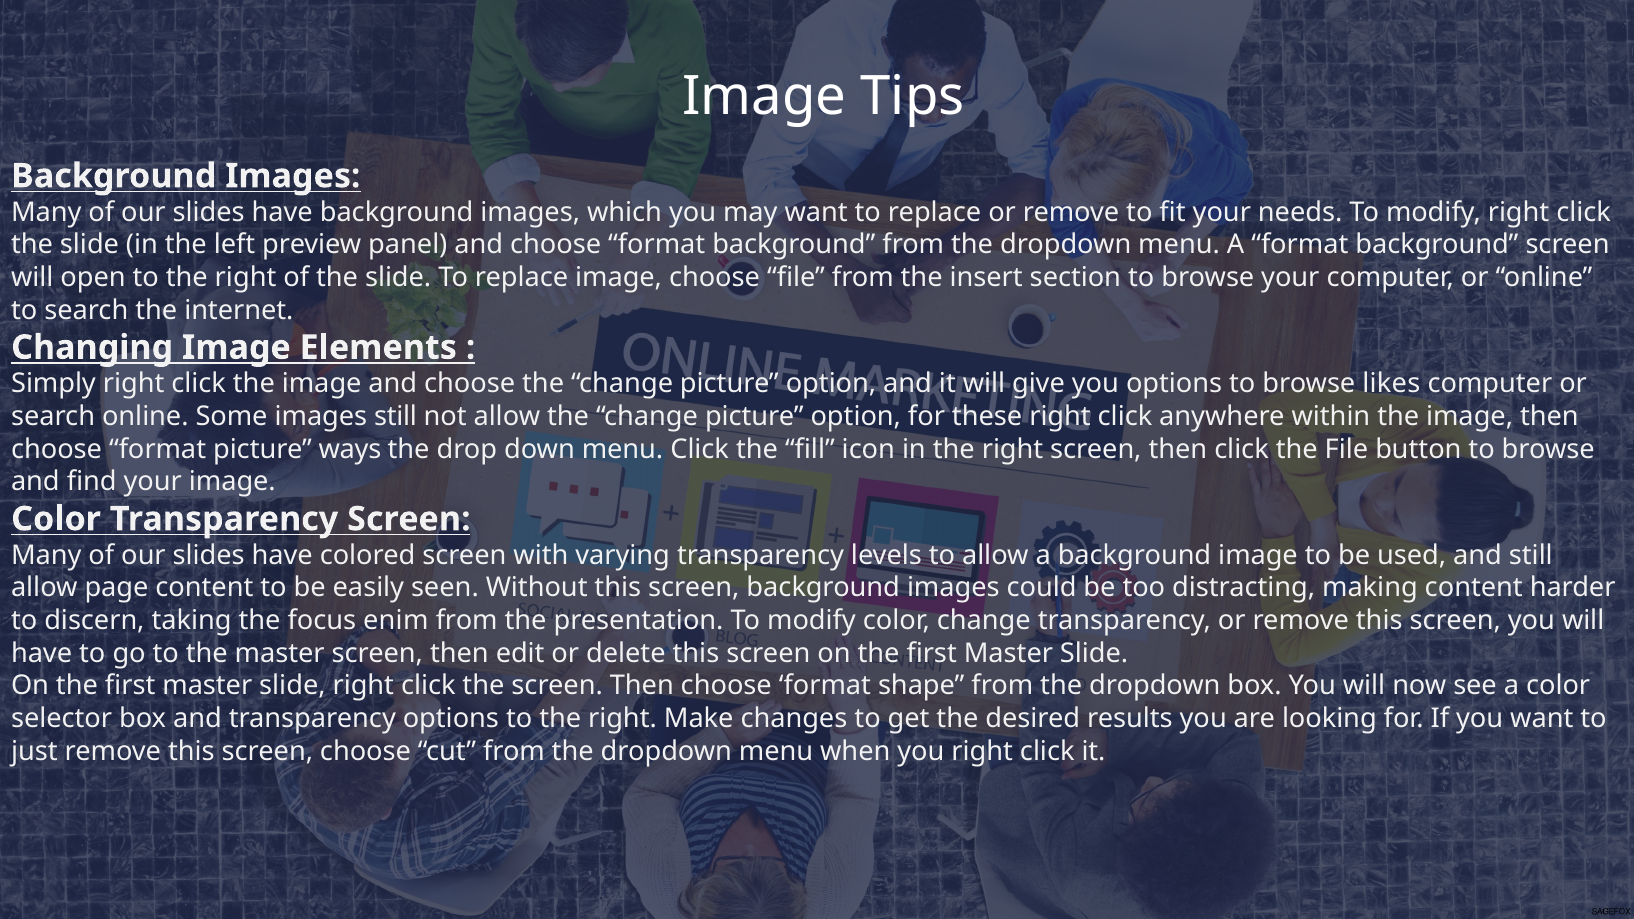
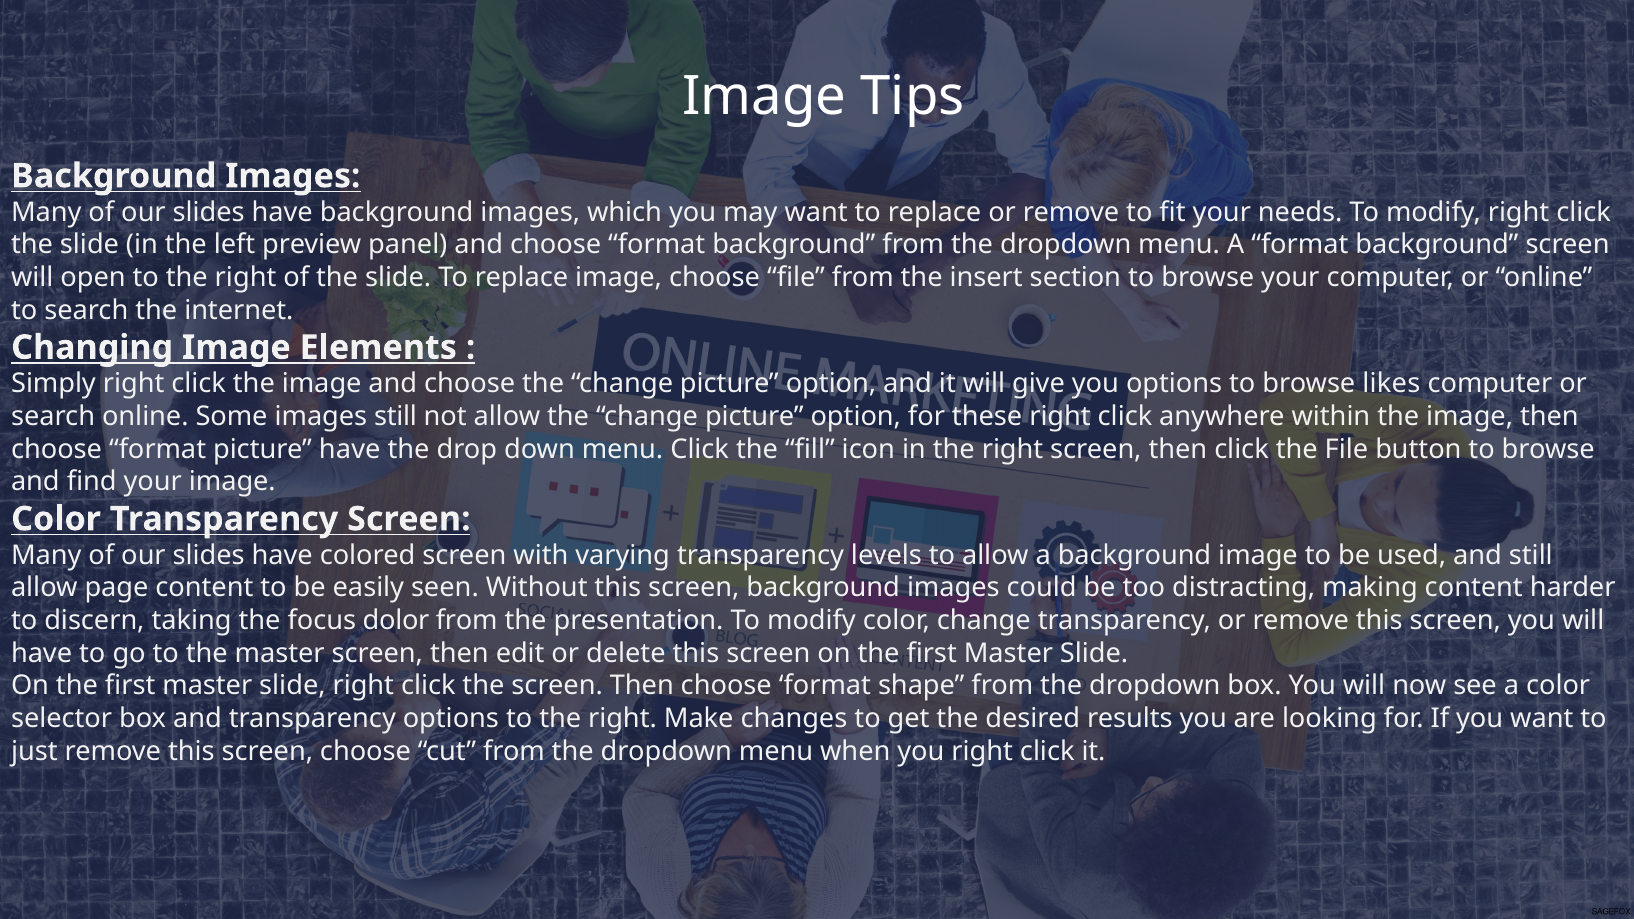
picture ways: ways -> have
enim: enim -> dolor
